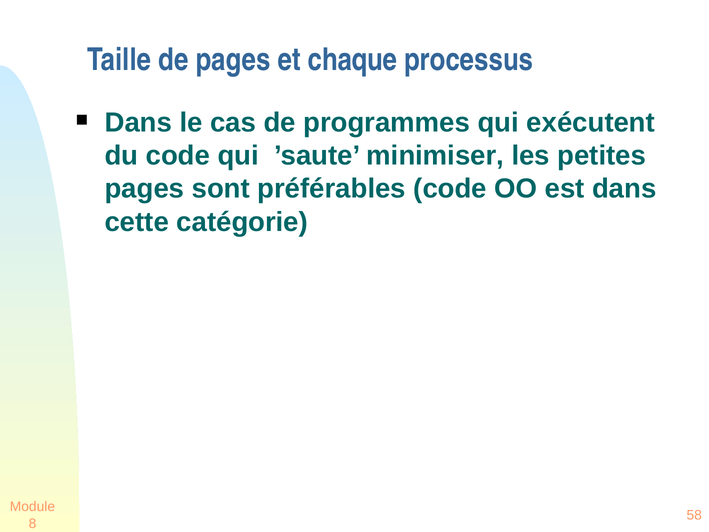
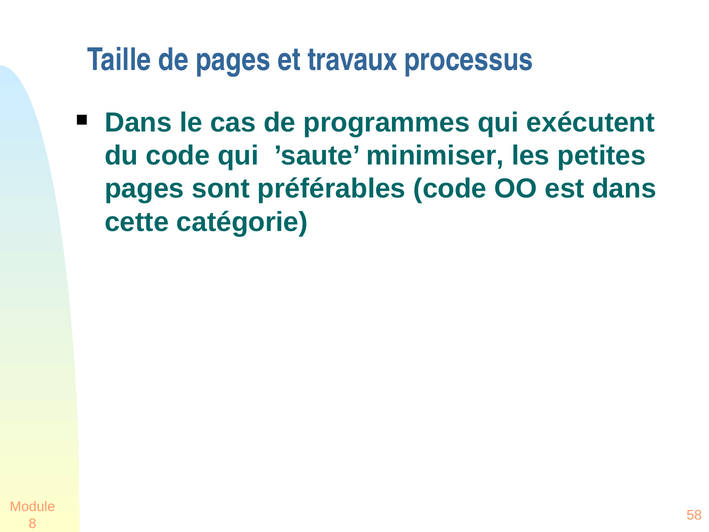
chaque: chaque -> travaux
